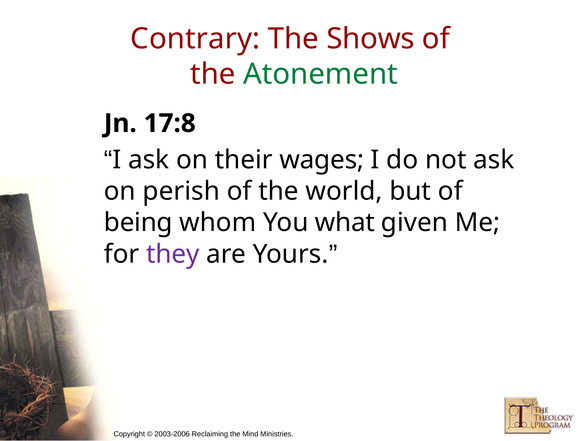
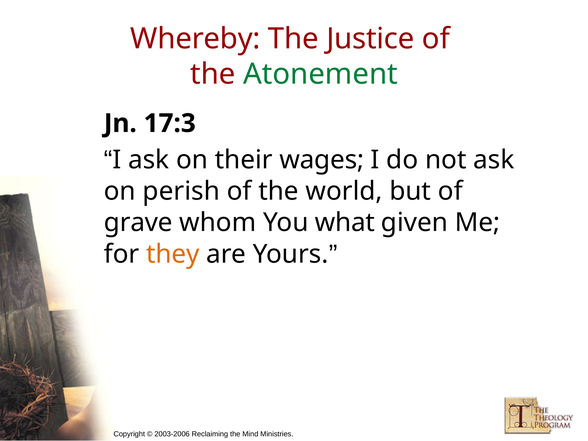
Contrary: Contrary -> Whereby
Shows: Shows -> Justice
17:8: 17:8 -> 17:3
being: being -> grave
they colour: purple -> orange
